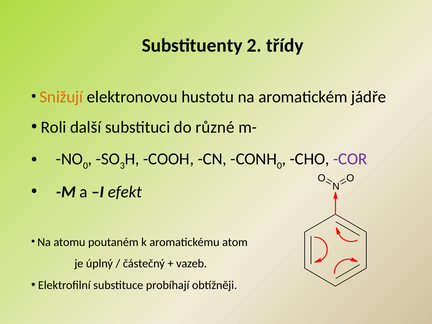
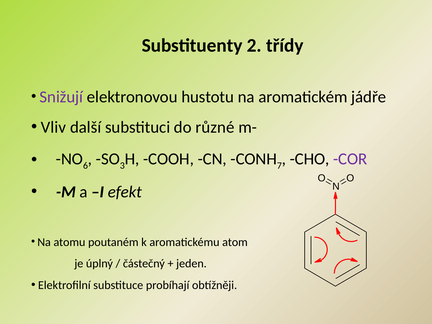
Snižují colour: orange -> purple
Roli: Roli -> Vliv
0 at (86, 165): 0 -> 6
0 at (279, 165): 0 -> 7
vazeb: vazeb -> jeden
